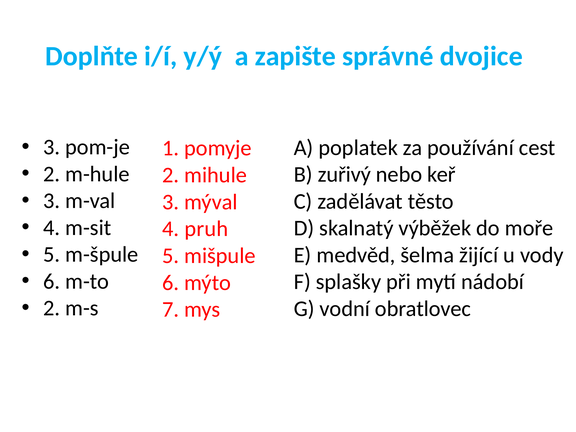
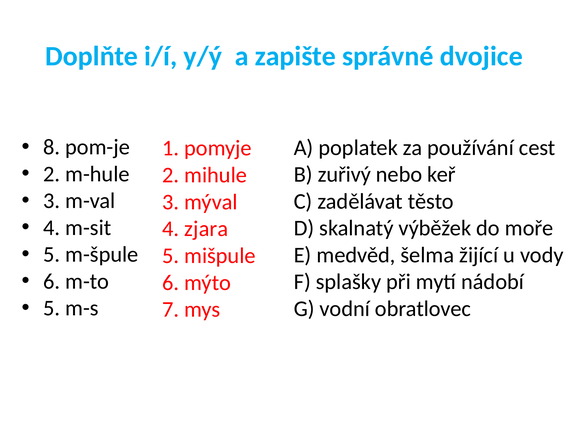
3 at (52, 147): 3 -> 8
pruh: pruh -> zjara
2 at (52, 308): 2 -> 5
